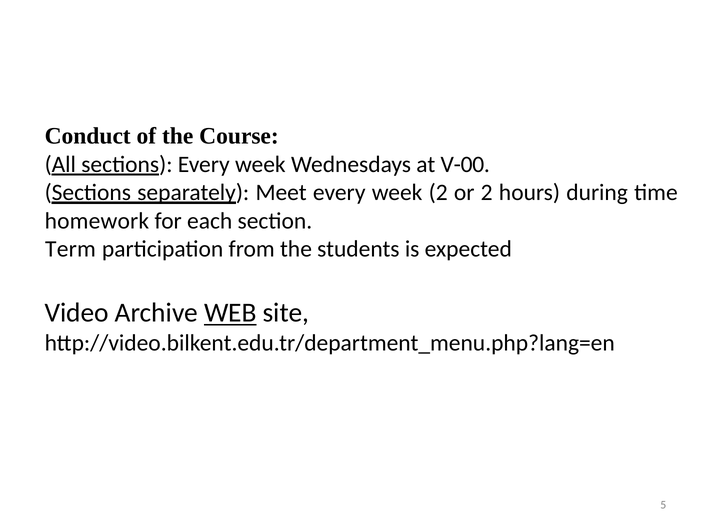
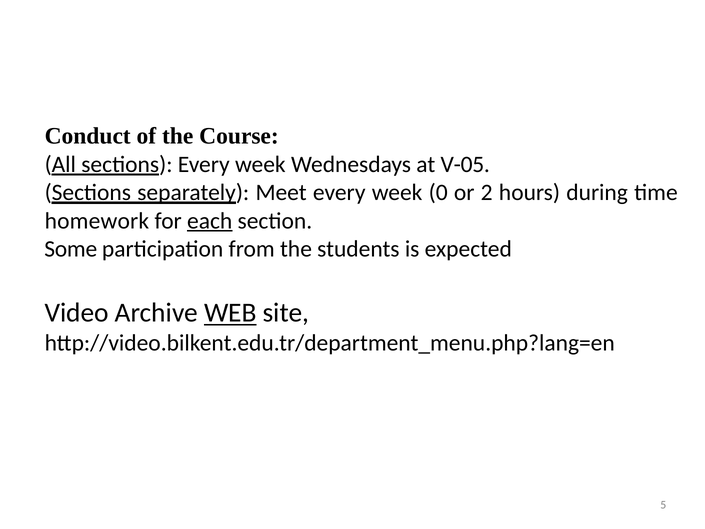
V-00: V-00 -> V-05
week 2: 2 -> 0
each underline: none -> present
Term: Term -> Some
